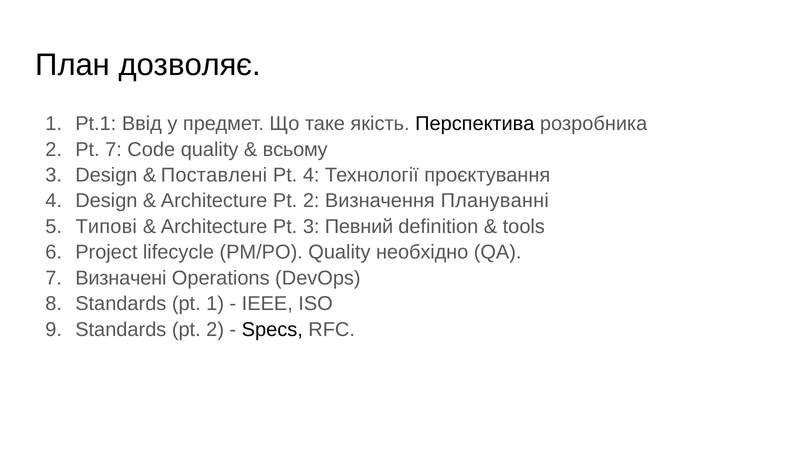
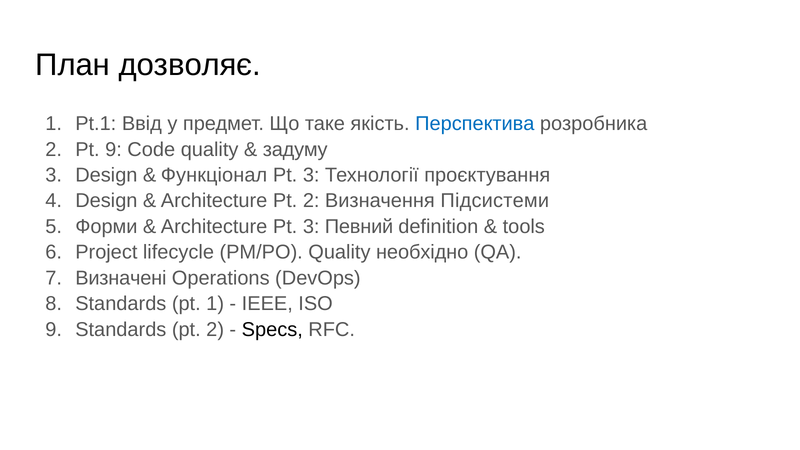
Перспектива colour: black -> blue
Pt 7: 7 -> 9
всьому: всьому -> задуму
Поставлені: Поставлені -> Функціонал
4 at (311, 175): 4 -> 3
Плануванні: Плануванні -> Підсистеми
Типові: Типові -> Форми
